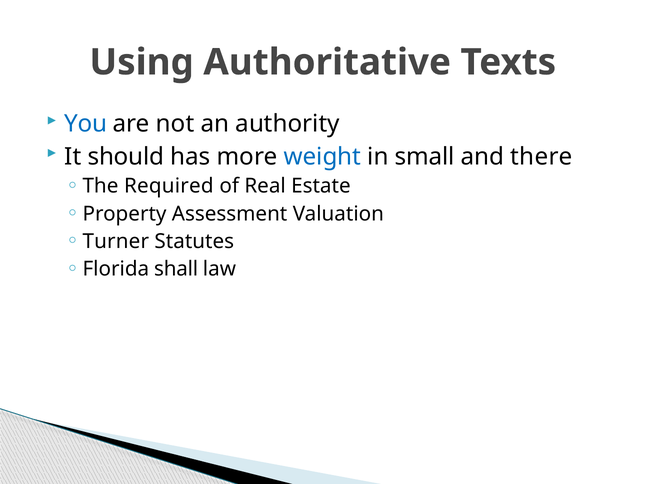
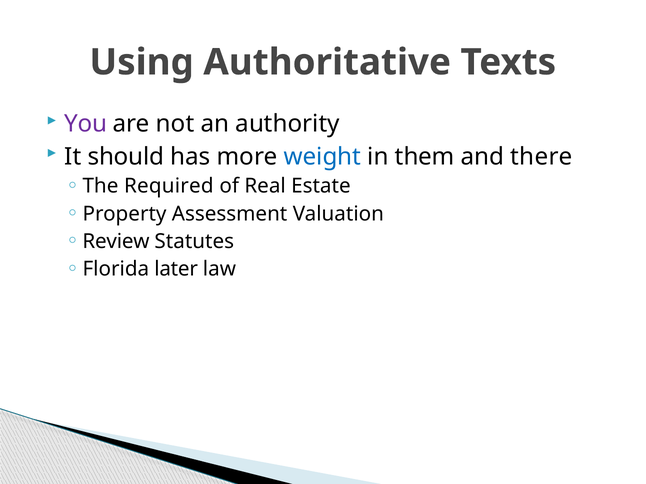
You colour: blue -> purple
small: small -> them
Turner: Turner -> Review
shall: shall -> later
